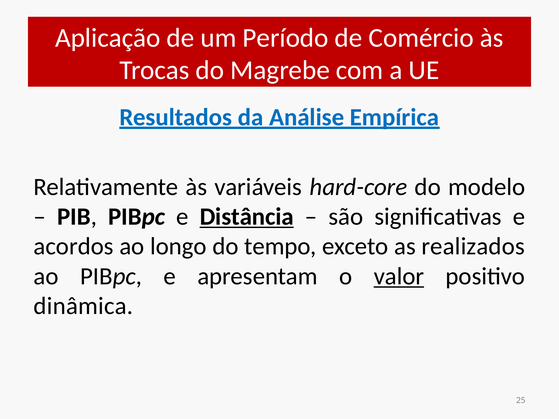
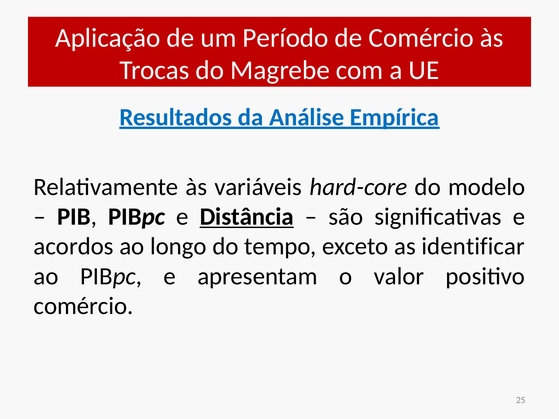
realizados: realizados -> identificar
valor underline: present -> none
dinâmica at (83, 306): dinâmica -> comércio
